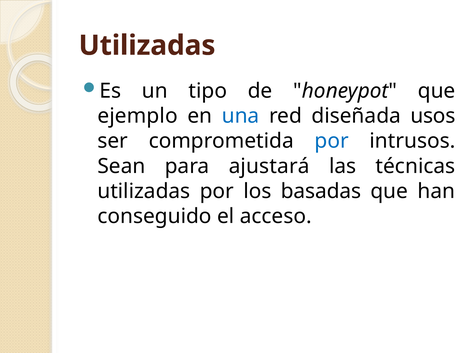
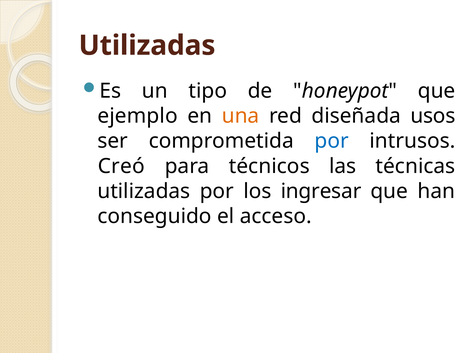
una colour: blue -> orange
Sean: Sean -> Creó
ajustará: ajustará -> técnicos
basadas: basadas -> ingresar
